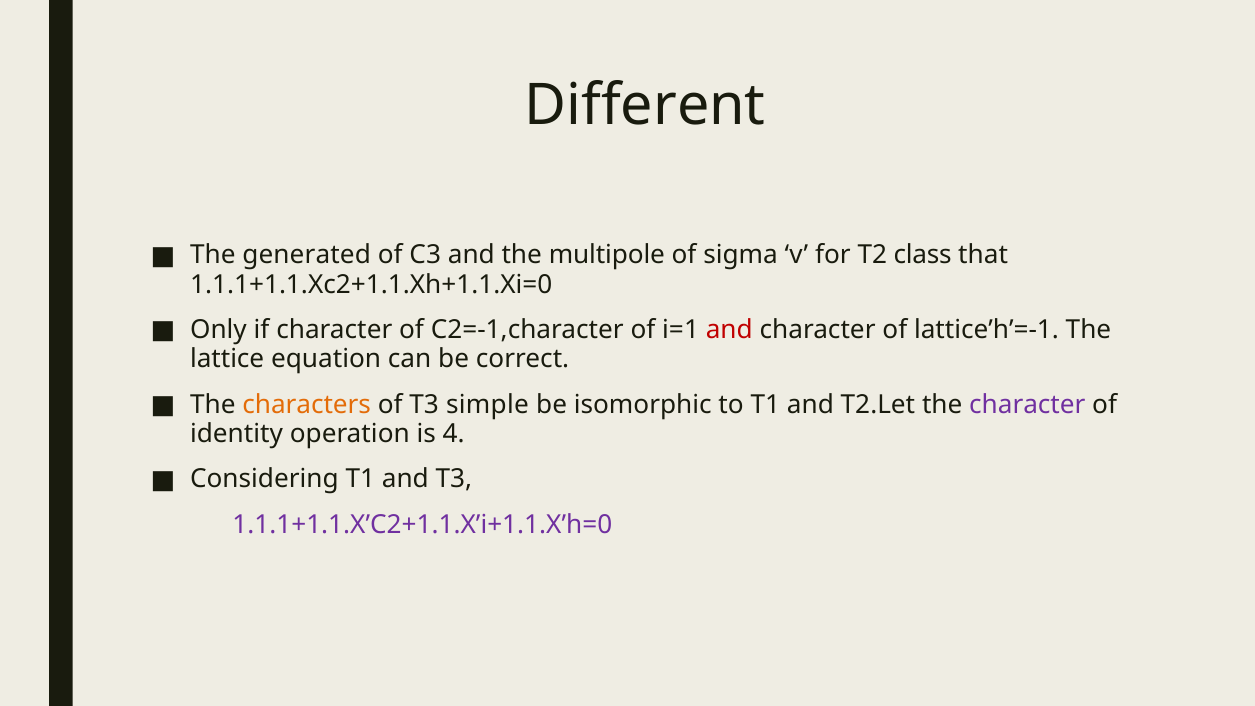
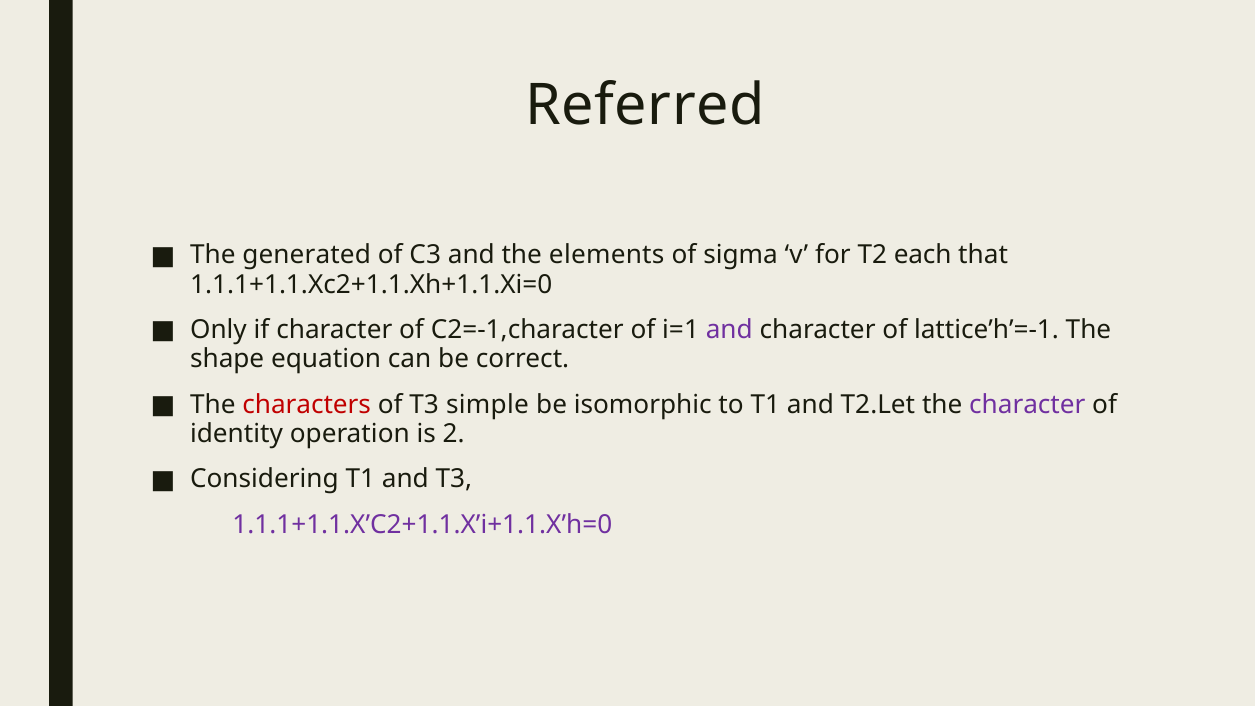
Different: Different -> Referred
multipole: multipole -> elements
class: class -> each
and at (729, 330) colour: red -> purple
lattice: lattice -> shape
characters colour: orange -> red
4: 4 -> 2
